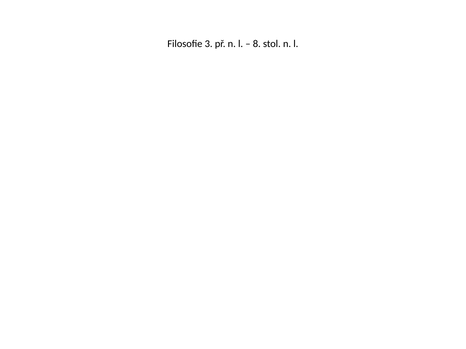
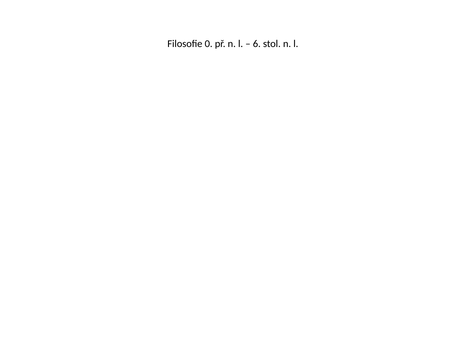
3: 3 -> 0
8: 8 -> 6
